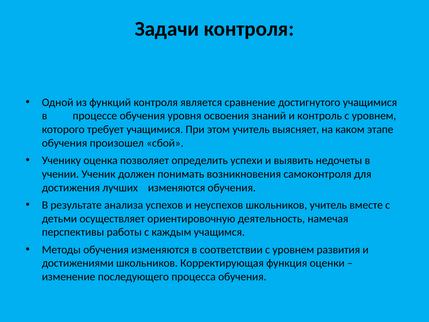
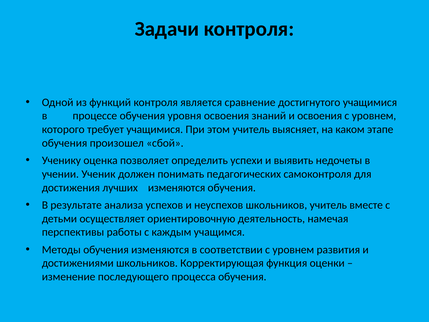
и контроль: контроль -> освоения
возникновения: возникновения -> педагогических
